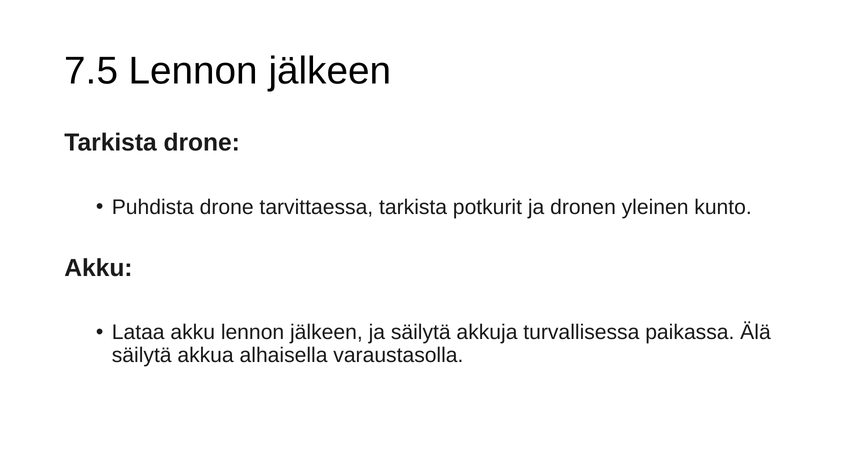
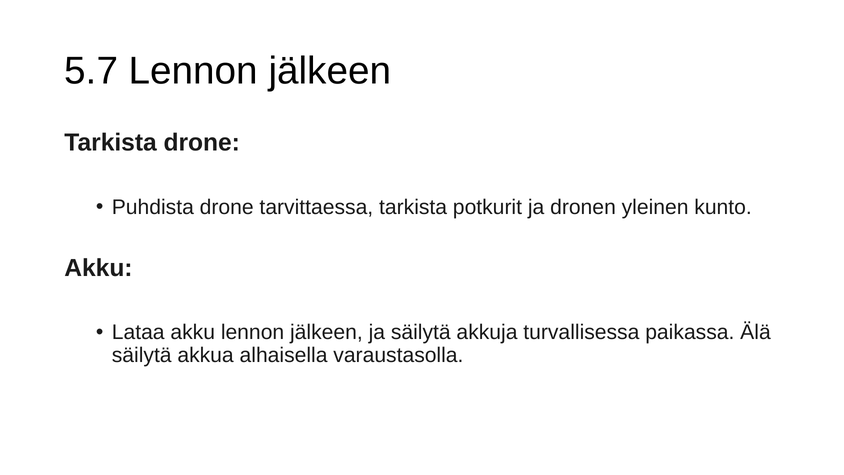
7.5: 7.5 -> 5.7
